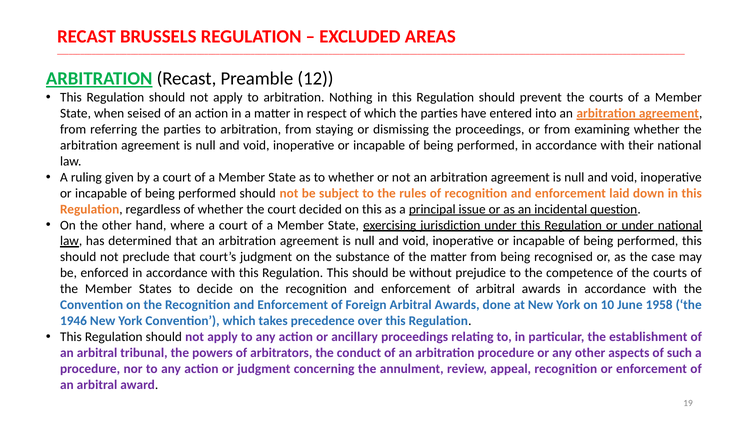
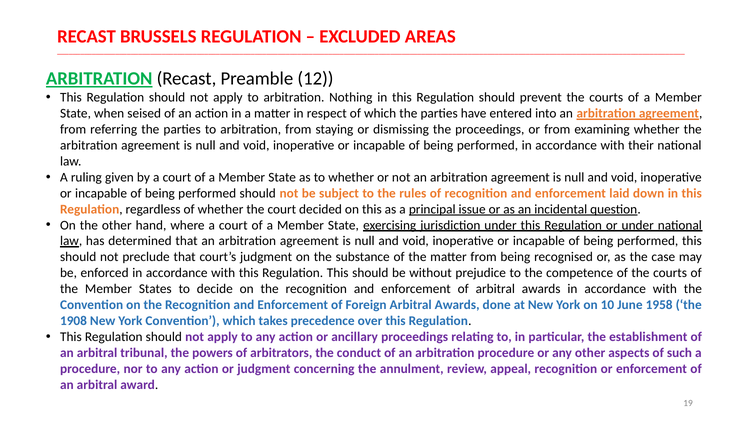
1946: 1946 -> 1908
